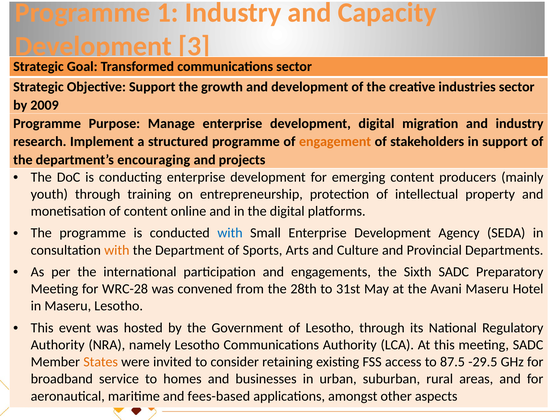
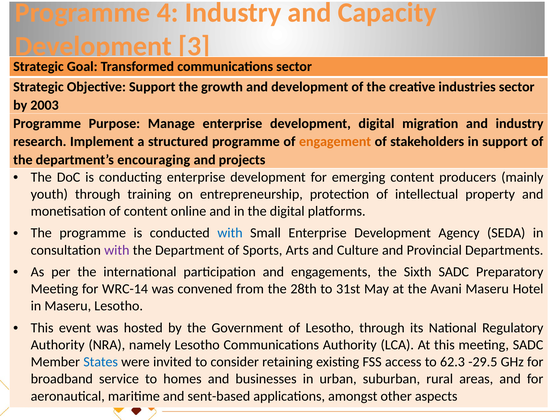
1: 1 -> 4
2009: 2009 -> 2003
with at (117, 250) colour: orange -> purple
WRC-28: WRC-28 -> WRC-14
States colour: orange -> blue
87.5: 87.5 -> 62.3
fees-based: fees-based -> sent-based
